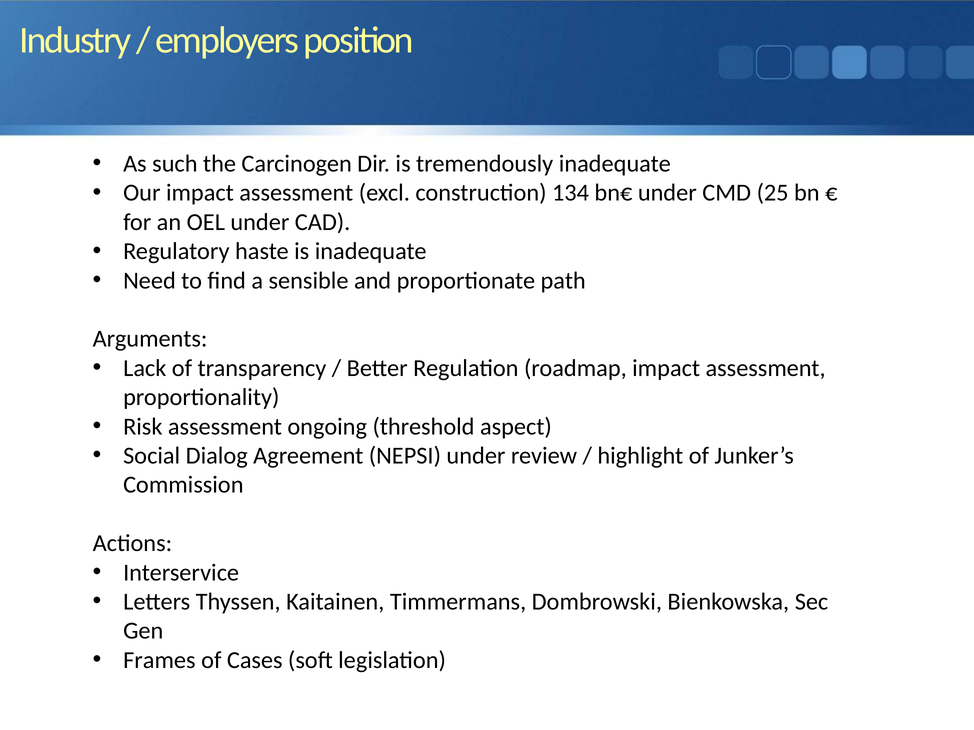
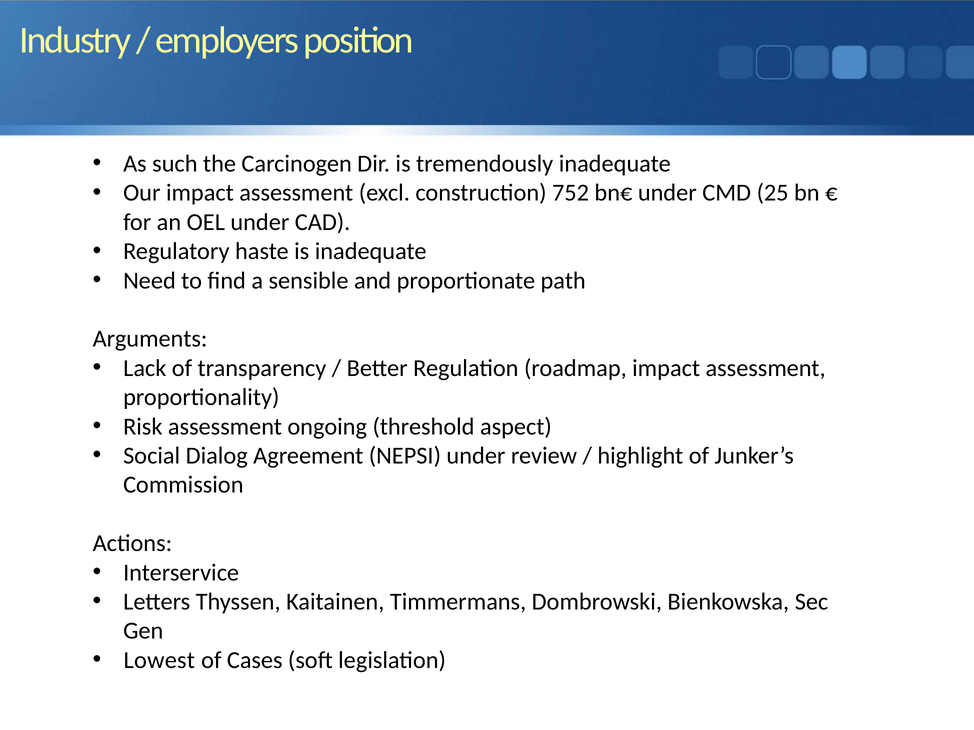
134: 134 -> 752
Frames: Frames -> Lowest
